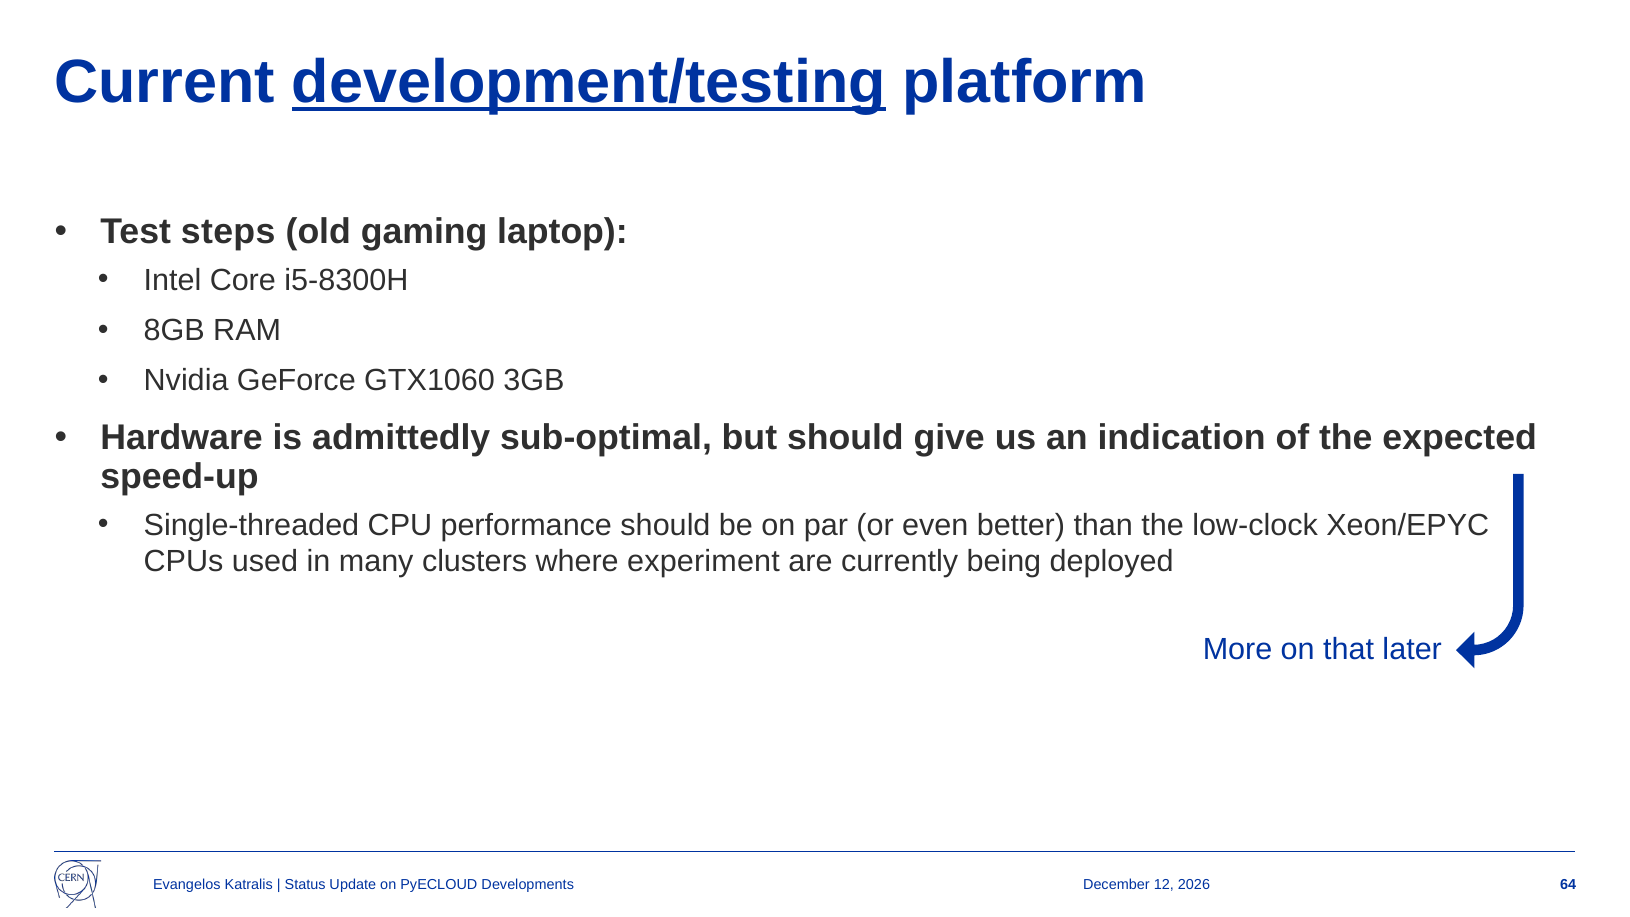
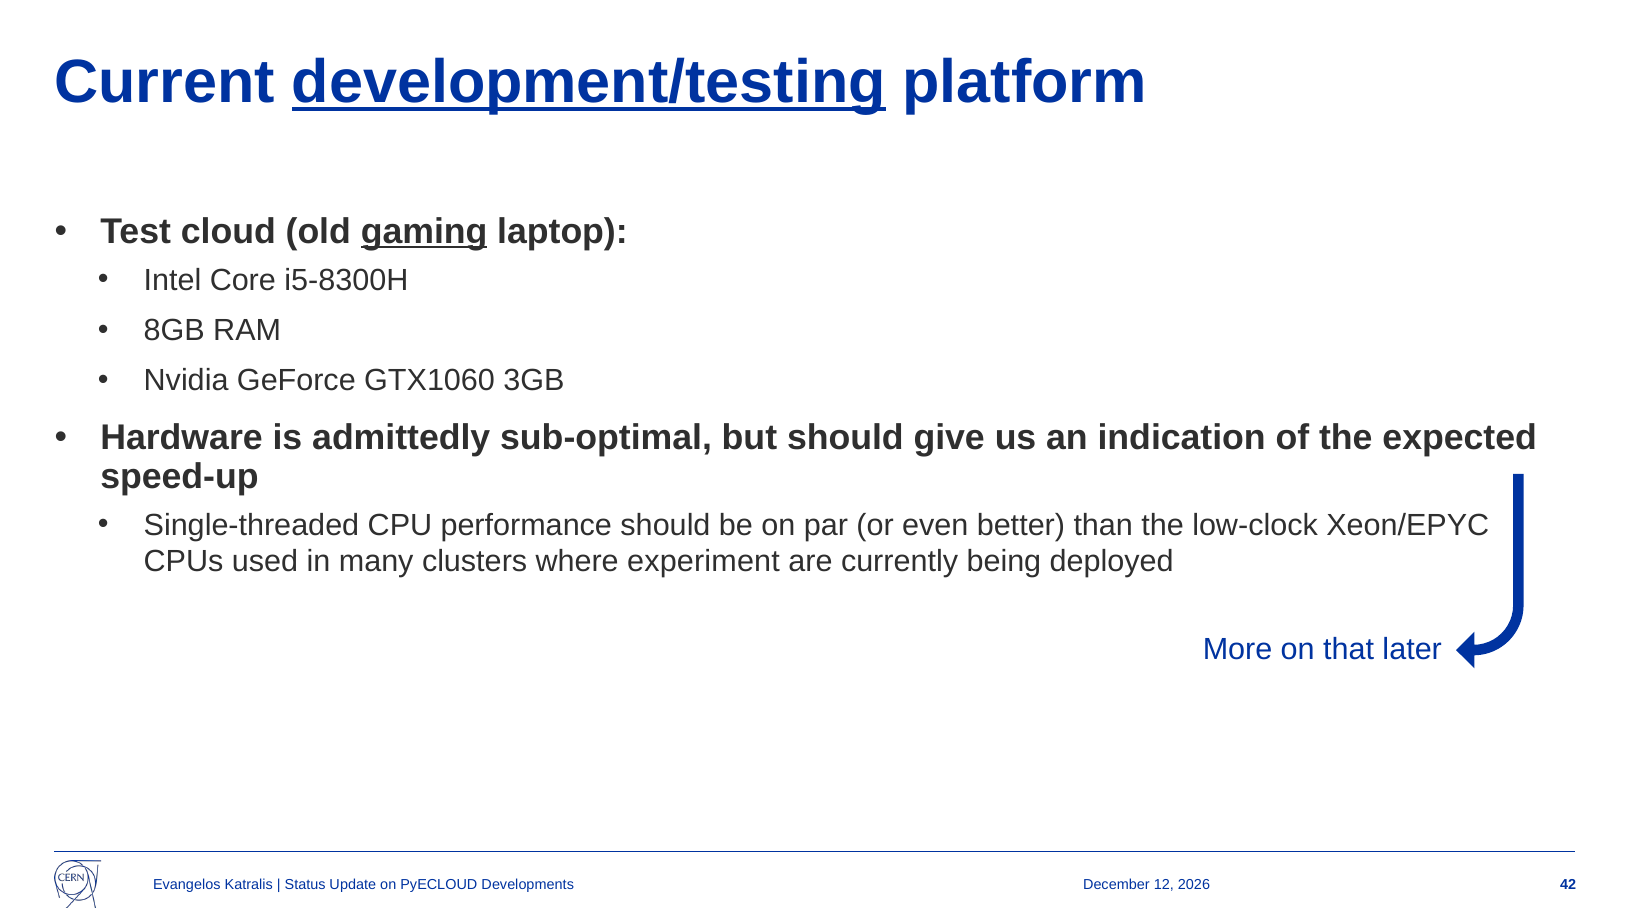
steps: steps -> cloud
gaming underline: none -> present
64: 64 -> 42
